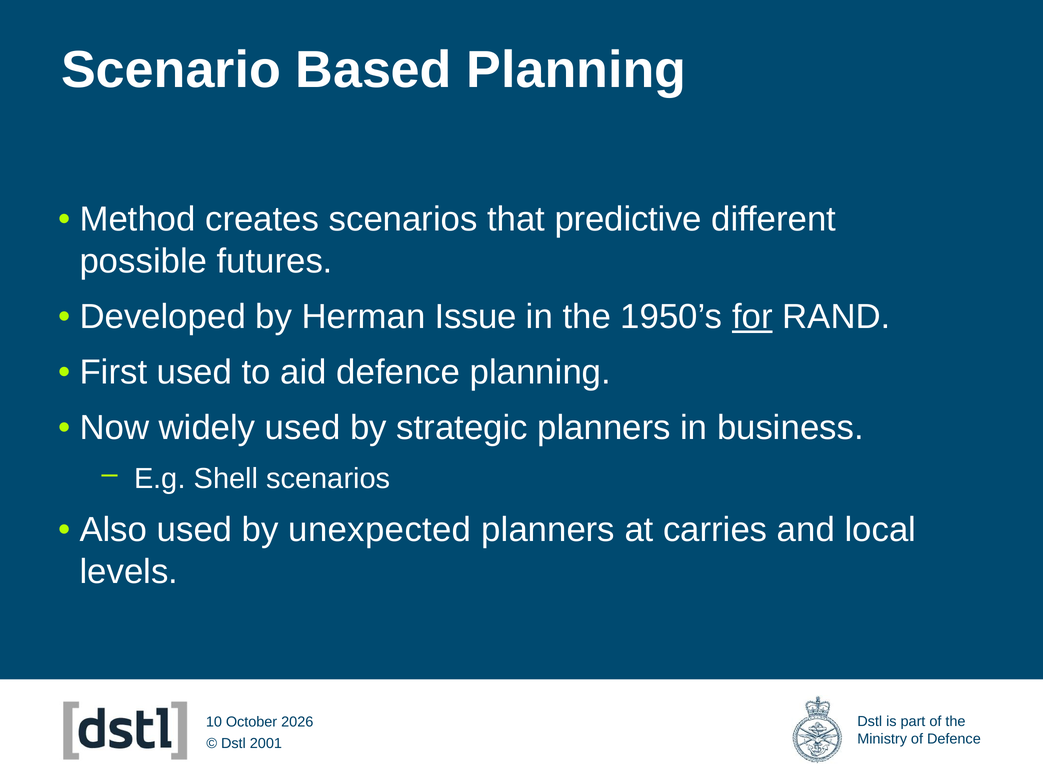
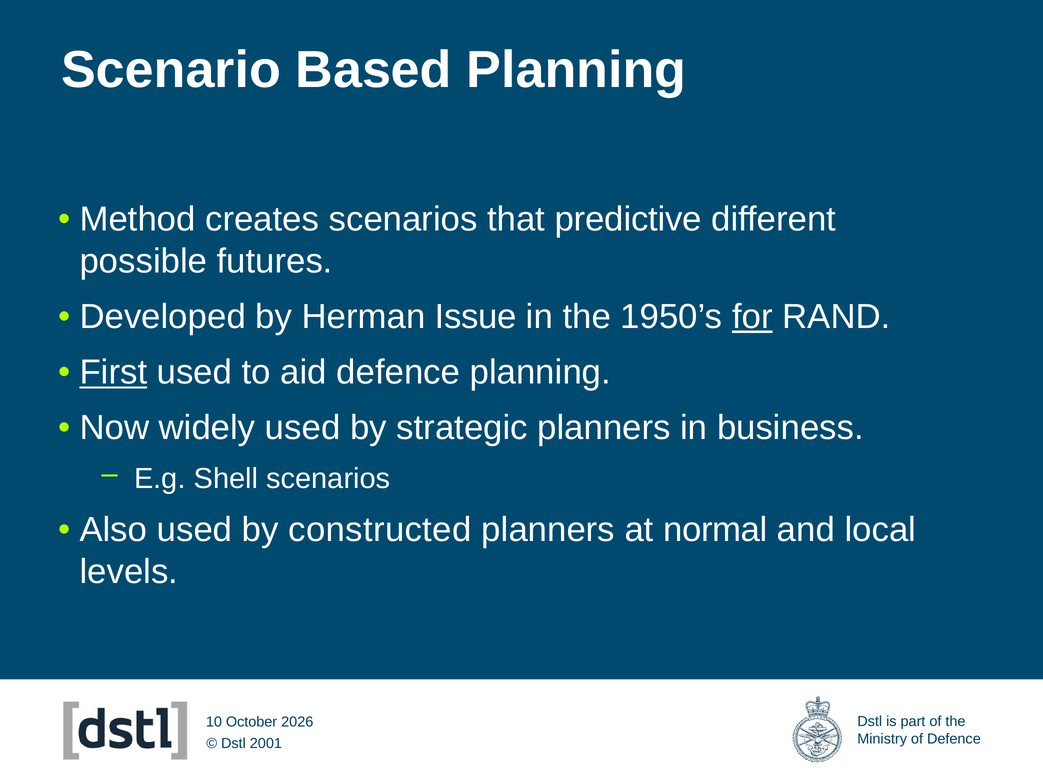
First underline: none -> present
unexpected: unexpected -> constructed
carries: carries -> normal
